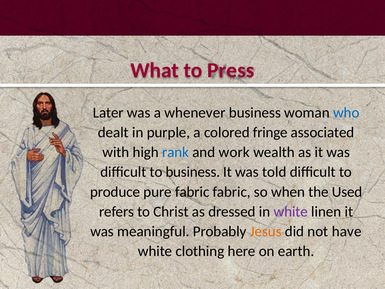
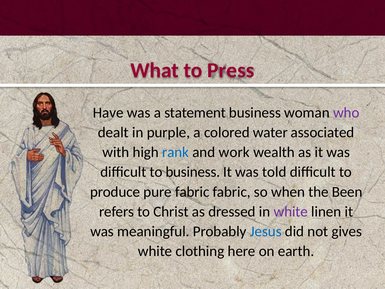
Later: Later -> Have
whenever: whenever -> statement
who colour: blue -> purple
fringe: fringe -> water
Used: Used -> Been
Jesus colour: orange -> blue
have: have -> gives
